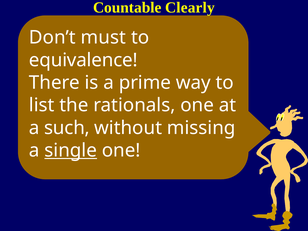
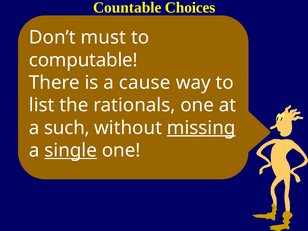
Clearly: Clearly -> Choices
equivalence: equivalence -> computable
prime: prime -> cause
missing underline: none -> present
